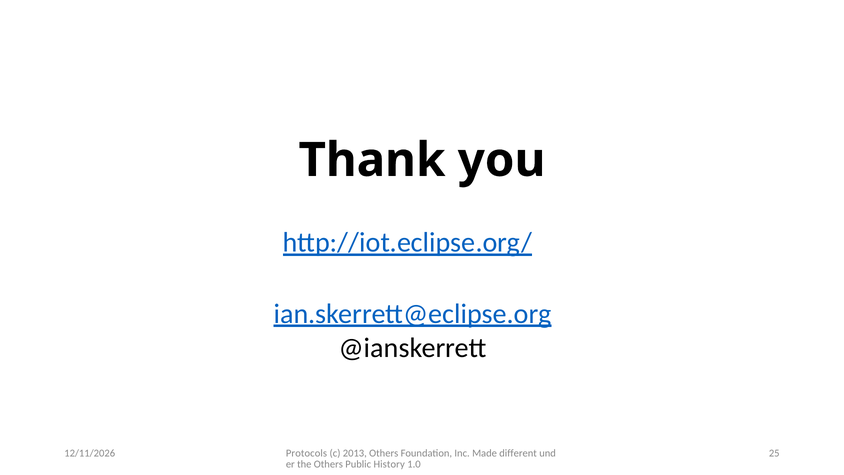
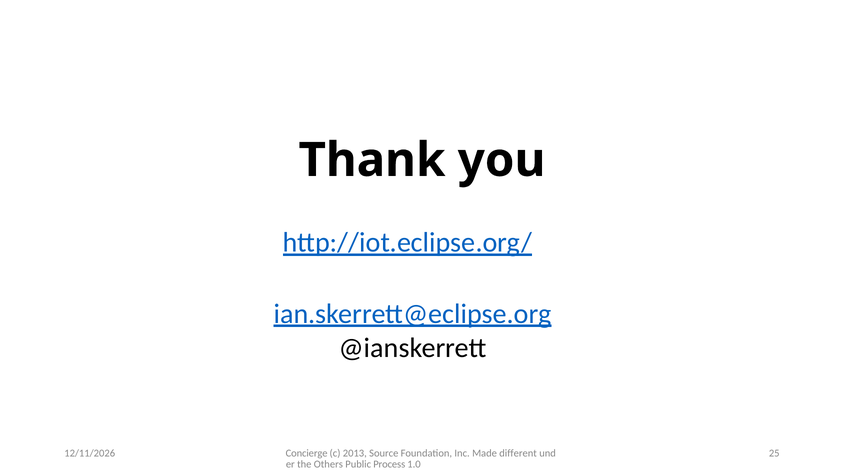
Protocols: Protocols -> Concierge
2013 Others: Others -> Source
History: History -> Process
